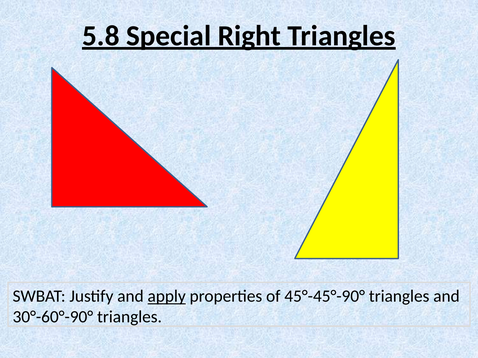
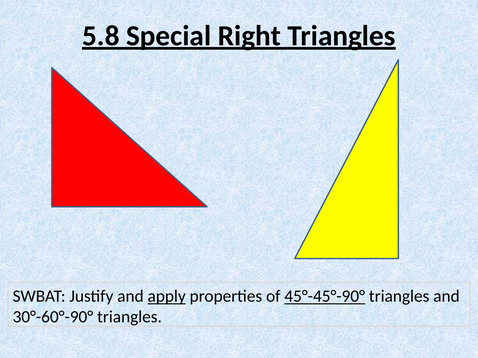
45°-45°-90° underline: none -> present
